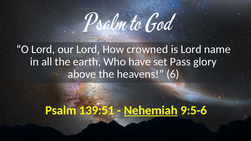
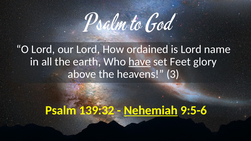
crowned: crowned -> ordained
have underline: none -> present
Pass: Pass -> Feet
6: 6 -> 3
139:51: 139:51 -> 139:32
